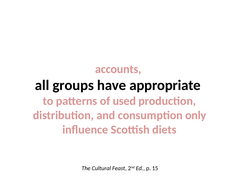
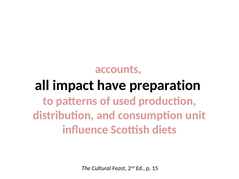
groups: groups -> impact
appropriate: appropriate -> preparation
only: only -> unit
